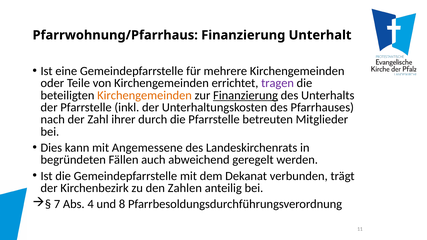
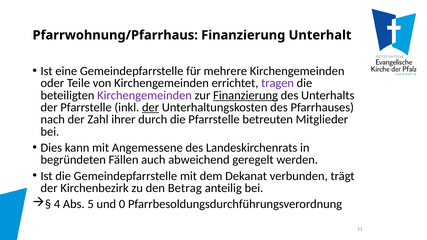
Kirchengemeinden at (145, 95) colour: orange -> purple
der at (151, 107) underline: none -> present
Zahlen: Zahlen -> Betrag
7: 7 -> 4
4: 4 -> 5
8: 8 -> 0
